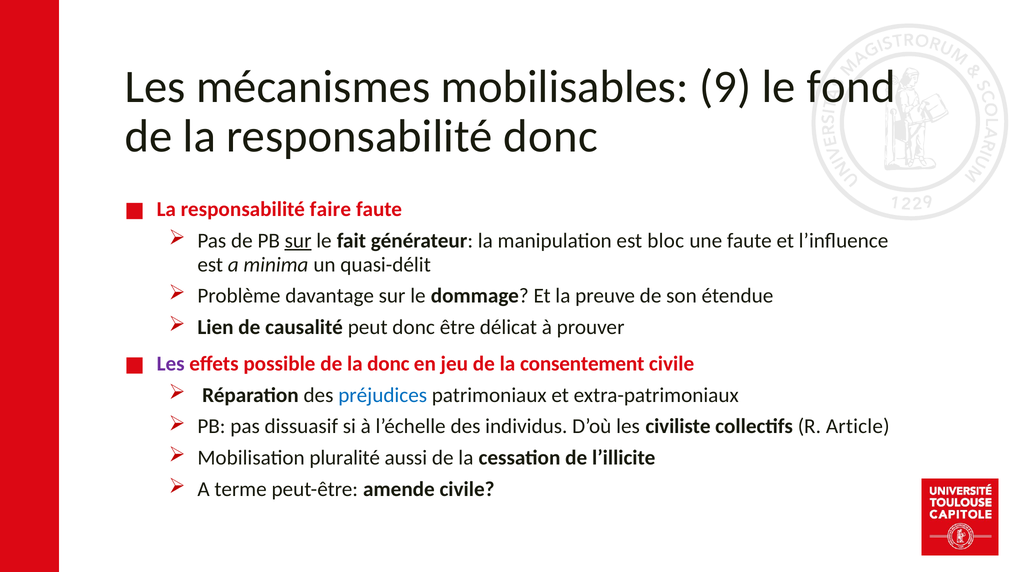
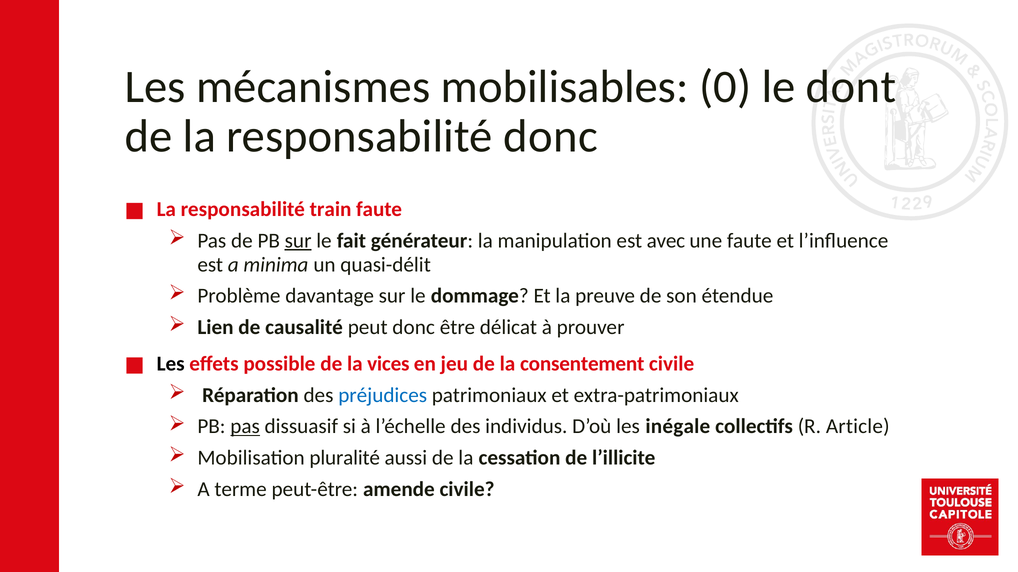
9: 9 -> 0
fond: fond -> dont
faire: faire -> train
bloc: bloc -> avec
Les at (171, 364) colour: purple -> black
la donc: donc -> vices
pas at (245, 427) underline: none -> present
civiliste: civiliste -> inégale
